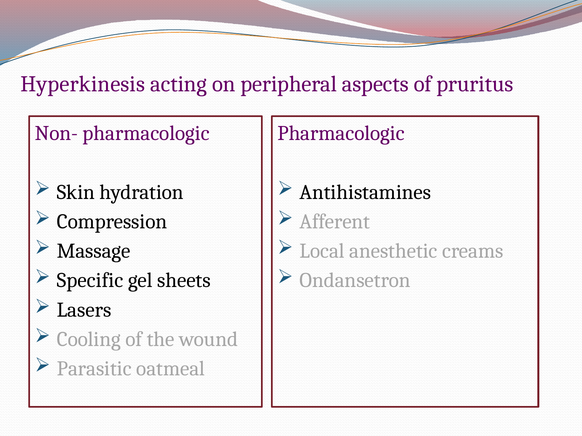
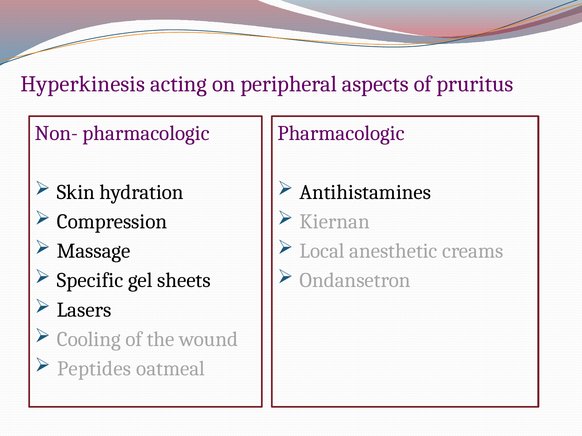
Afferent: Afferent -> Kiernan
Parasitic: Parasitic -> Peptides
